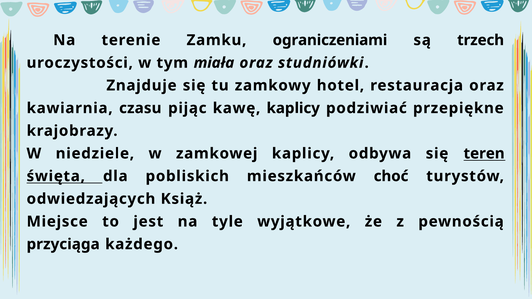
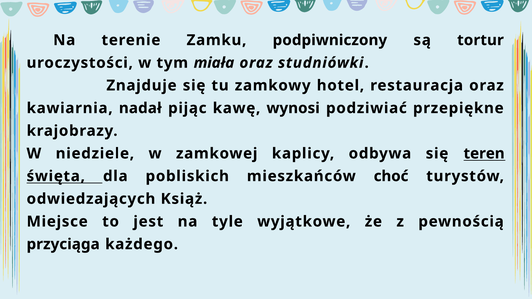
ograniczeniami: ograniczeniami -> podpiwniczony
trzech: trzech -> tortur
czasu: czasu -> nadał
kawę kaplicy: kaplicy -> wynosi
